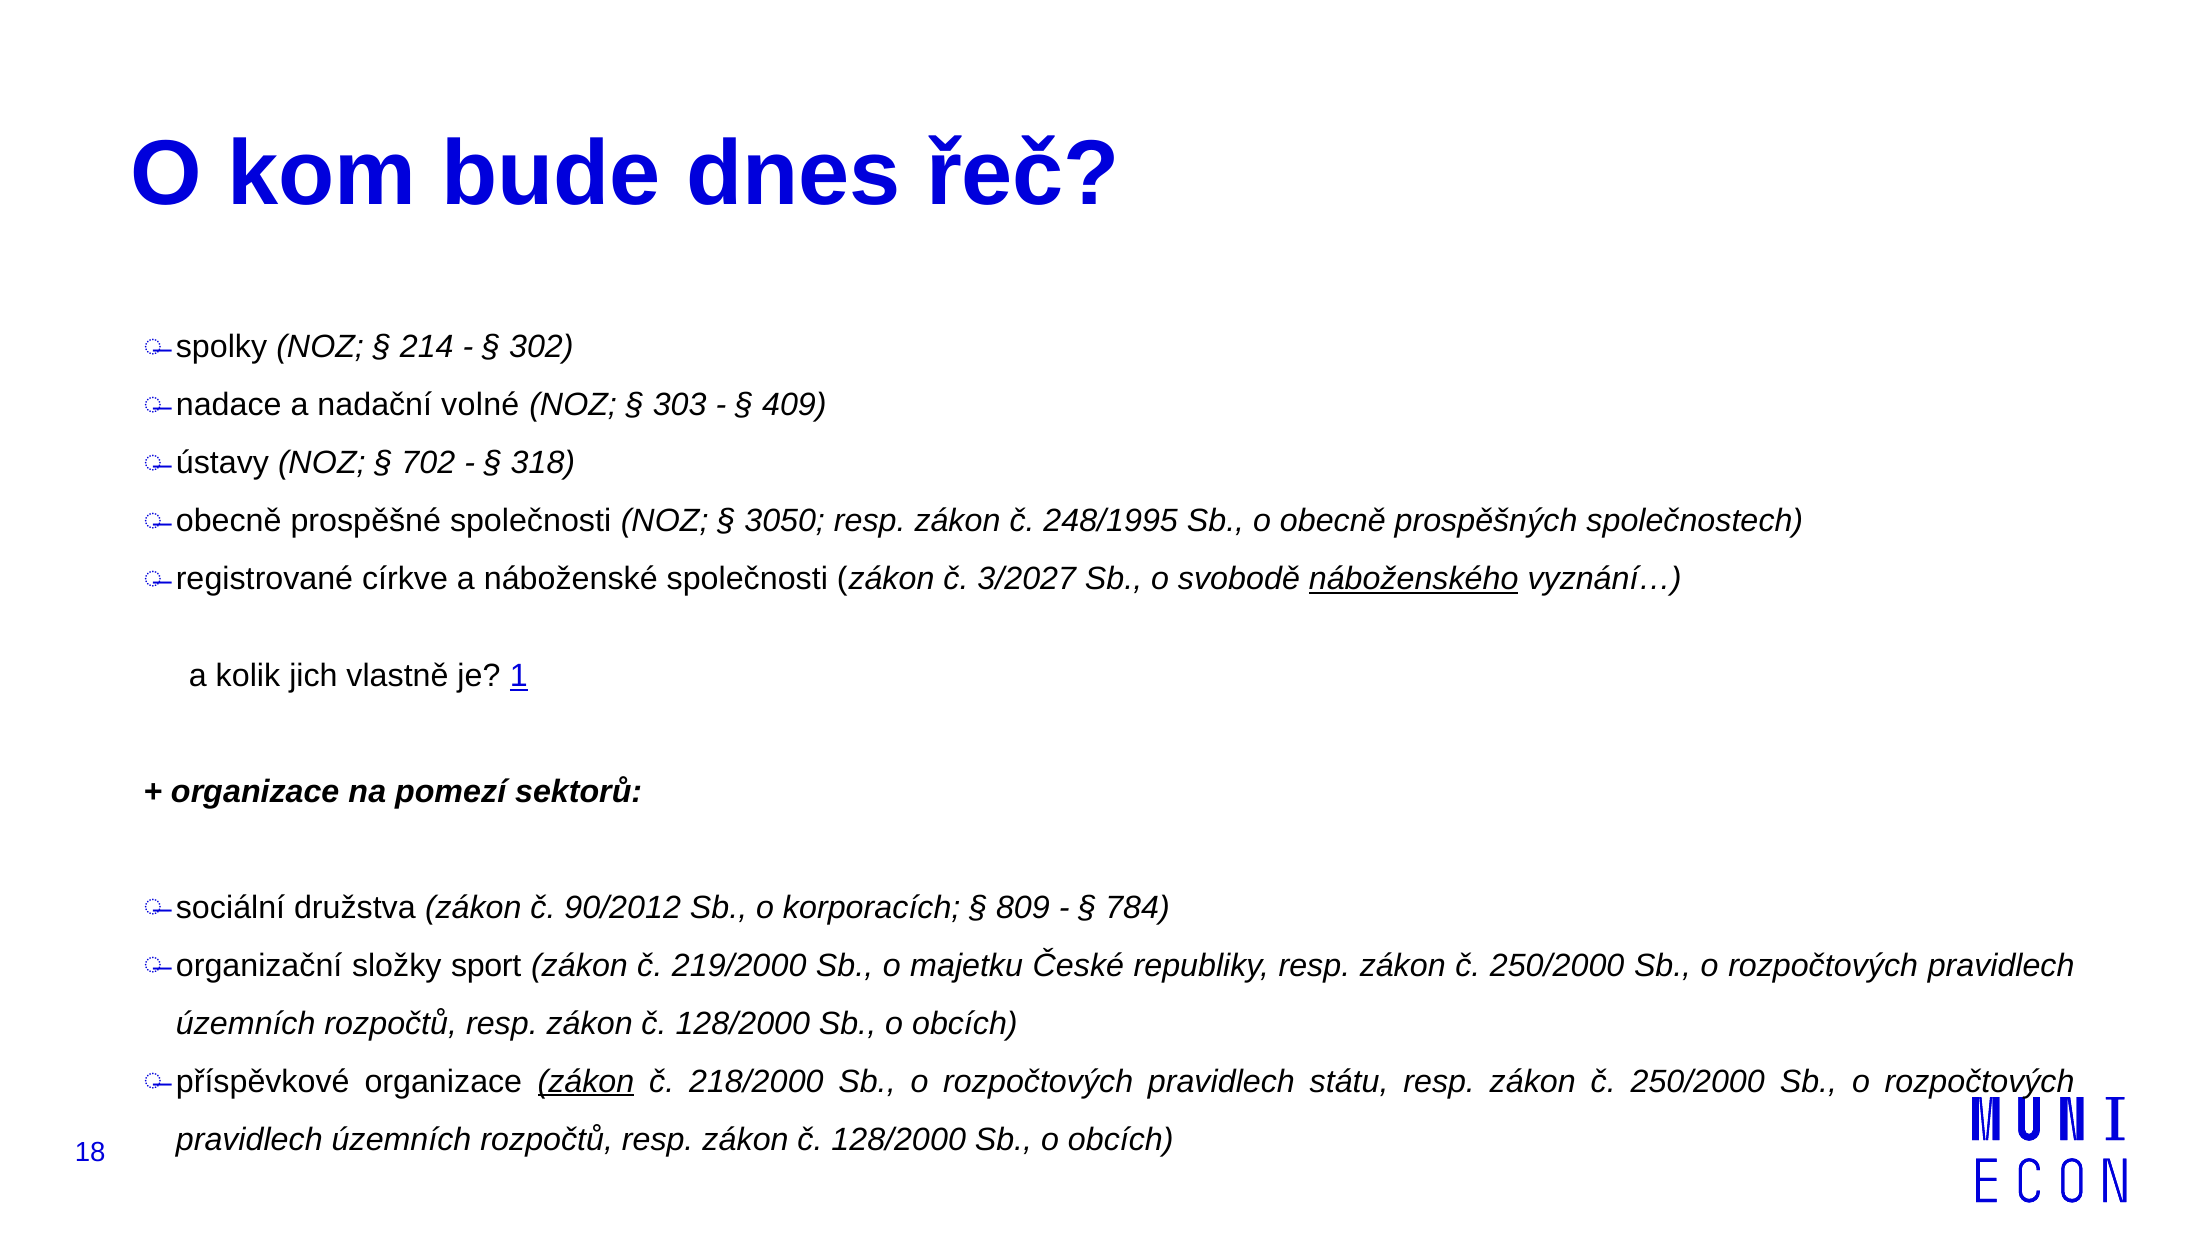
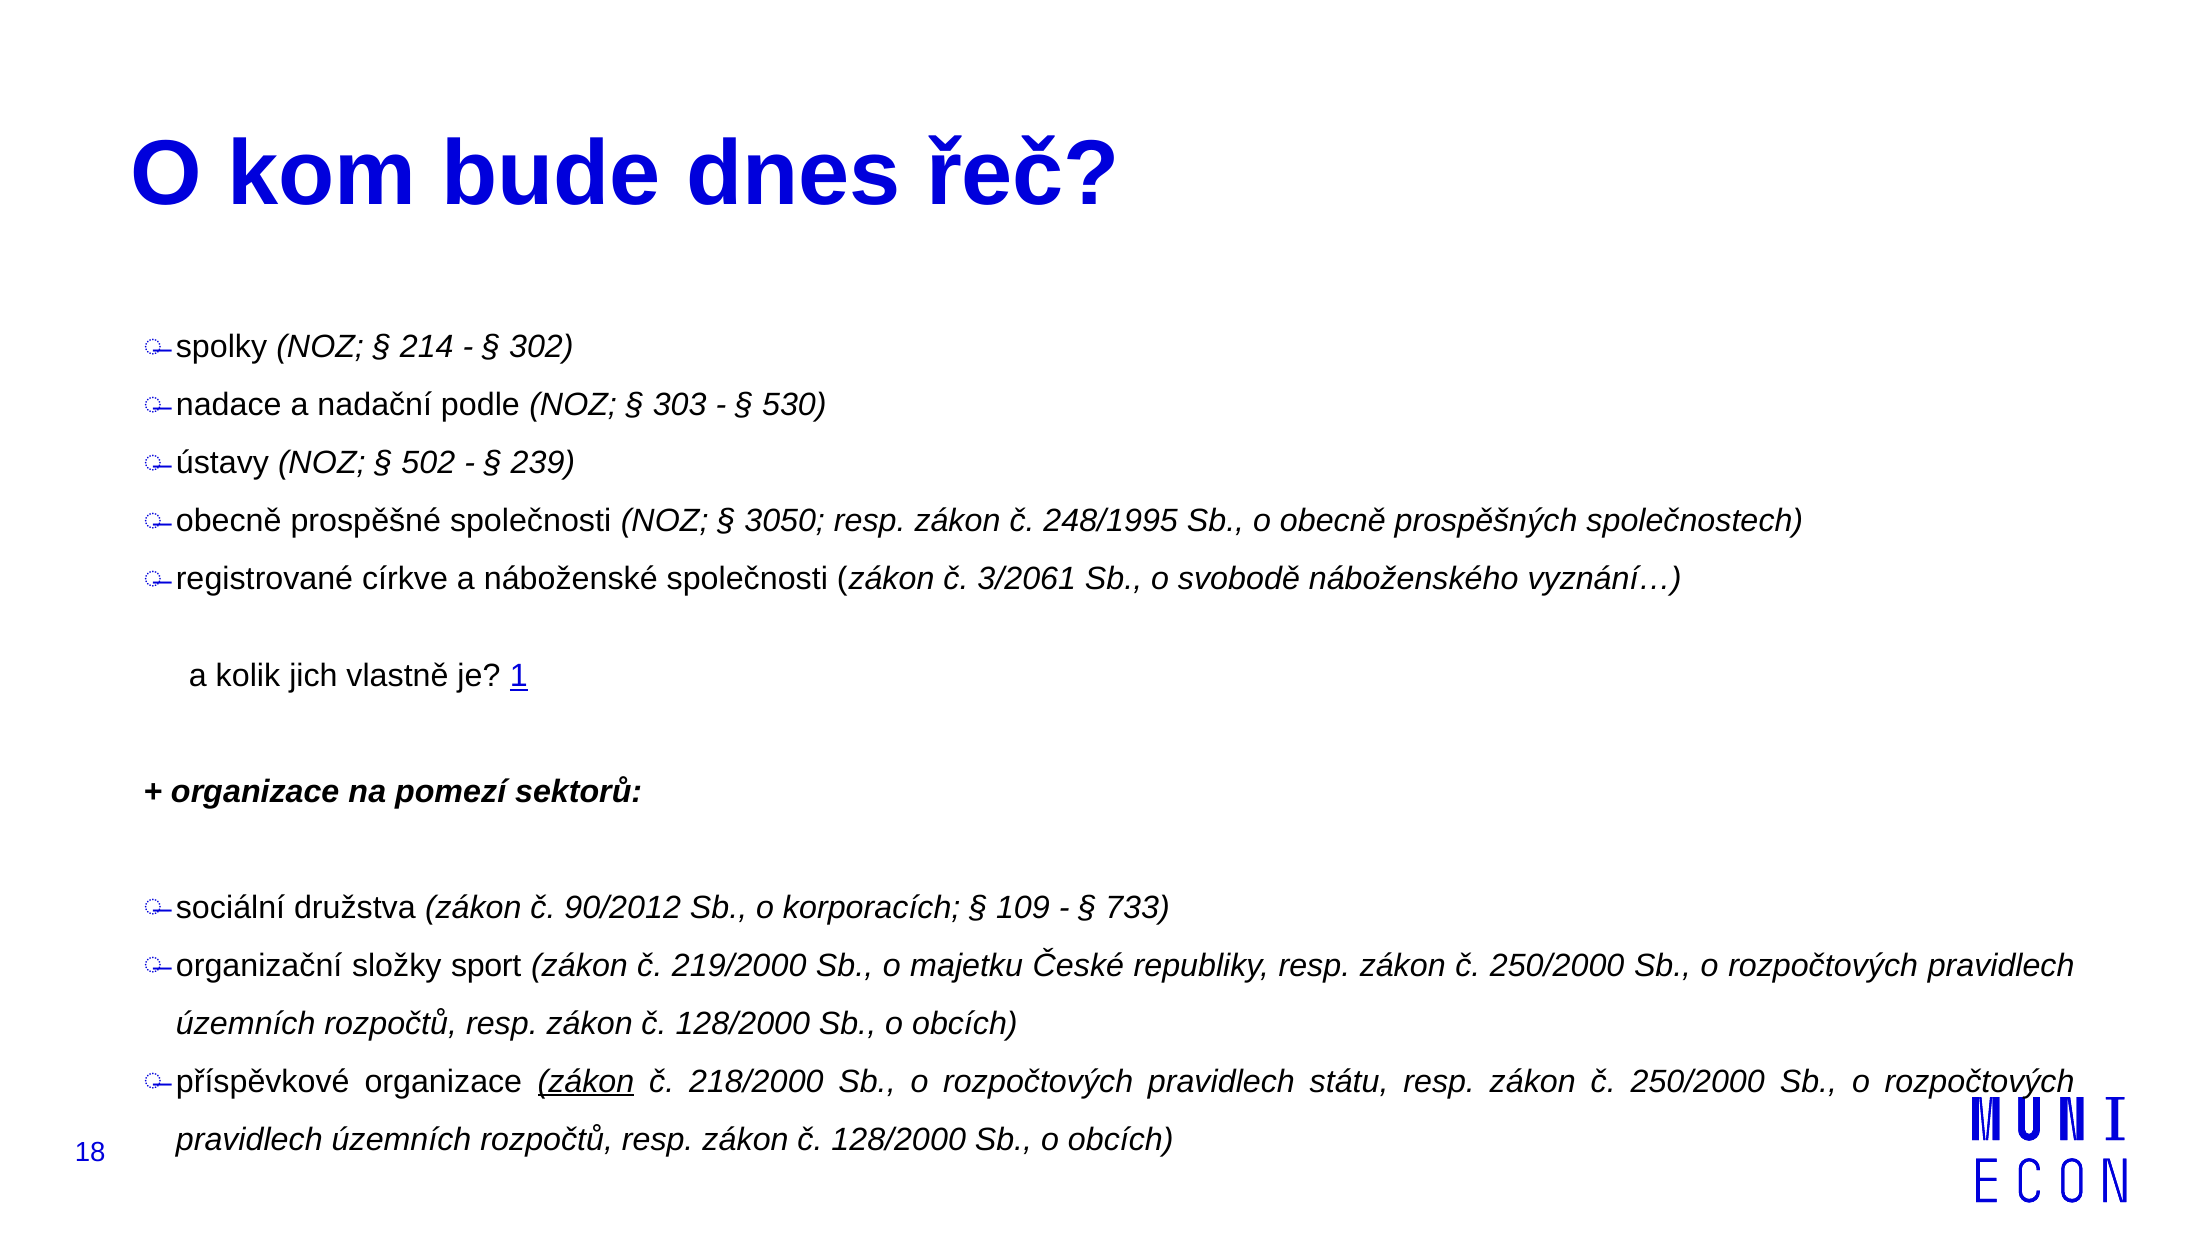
volné: volné -> podle
409: 409 -> 530
702: 702 -> 502
318: 318 -> 239
3/2027: 3/2027 -> 3/2061
náboženského underline: present -> none
809: 809 -> 109
784: 784 -> 733
